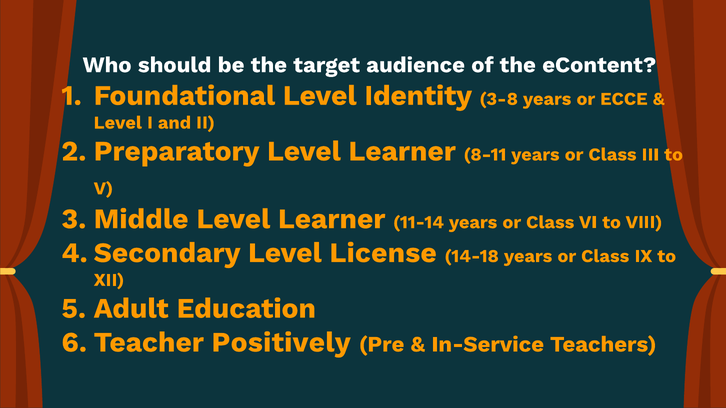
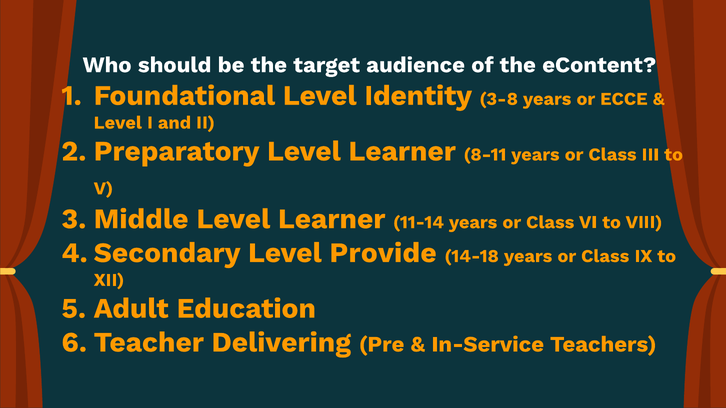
License: License -> Provide
Positively: Positively -> Delivering
